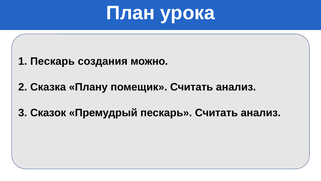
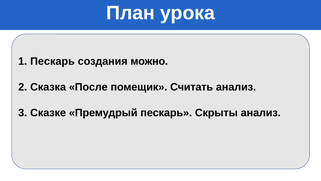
Плану: Плану -> После
Сказок: Сказок -> Сказке
пескарь Считать: Считать -> Скрыты
